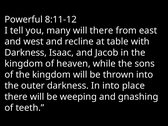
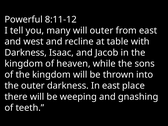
will there: there -> outer
In into: into -> east
